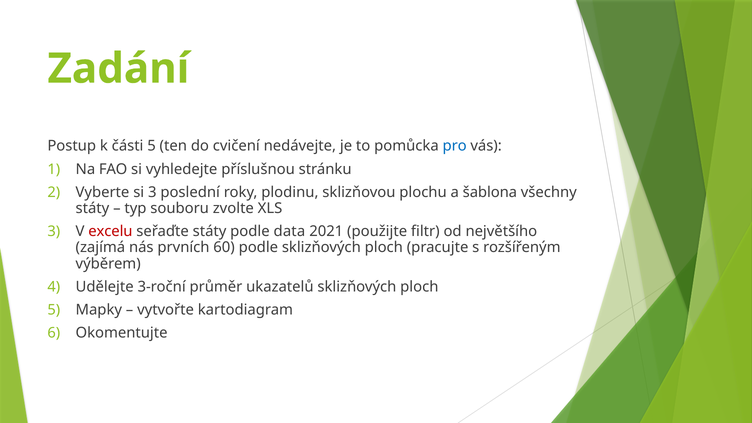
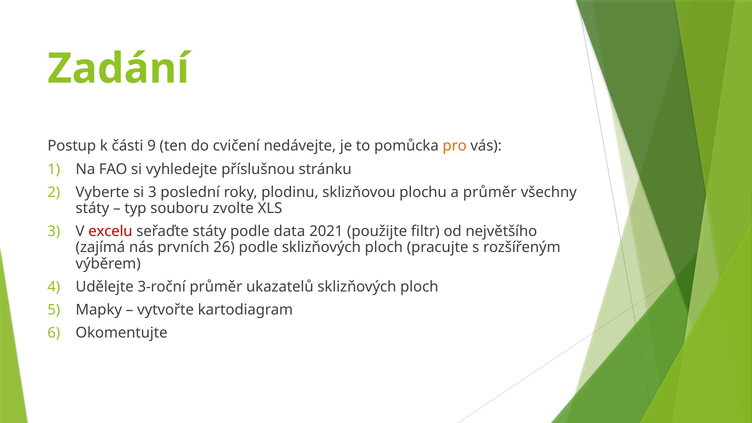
části 5: 5 -> 9
pro colour: blue -> orange
a šablona: šablona -> průměr
60: 60 -> 26
